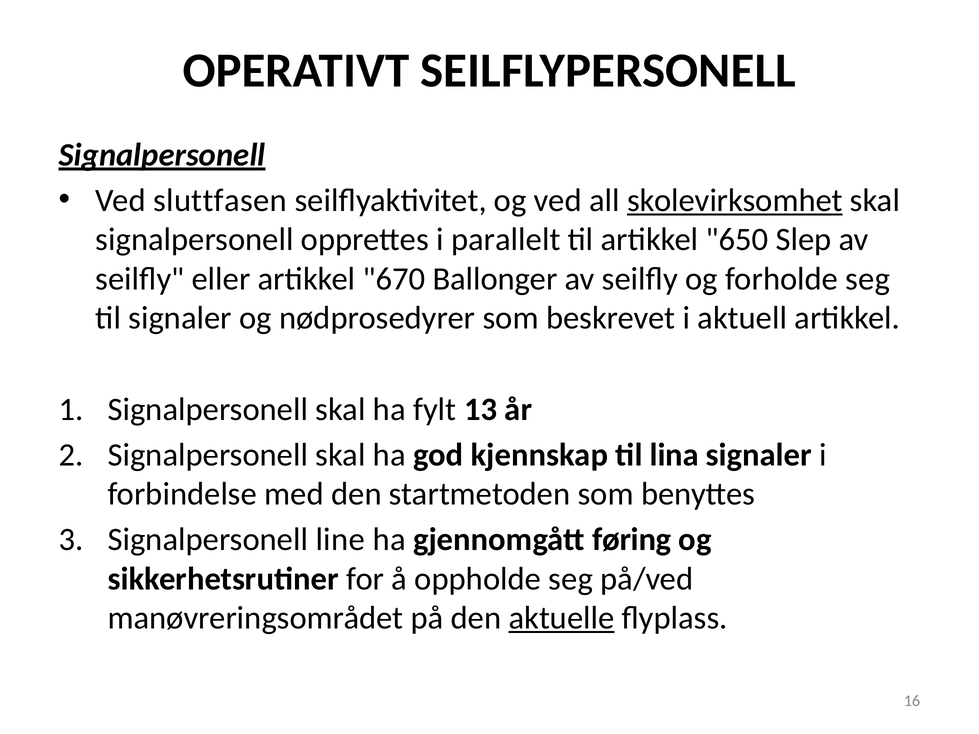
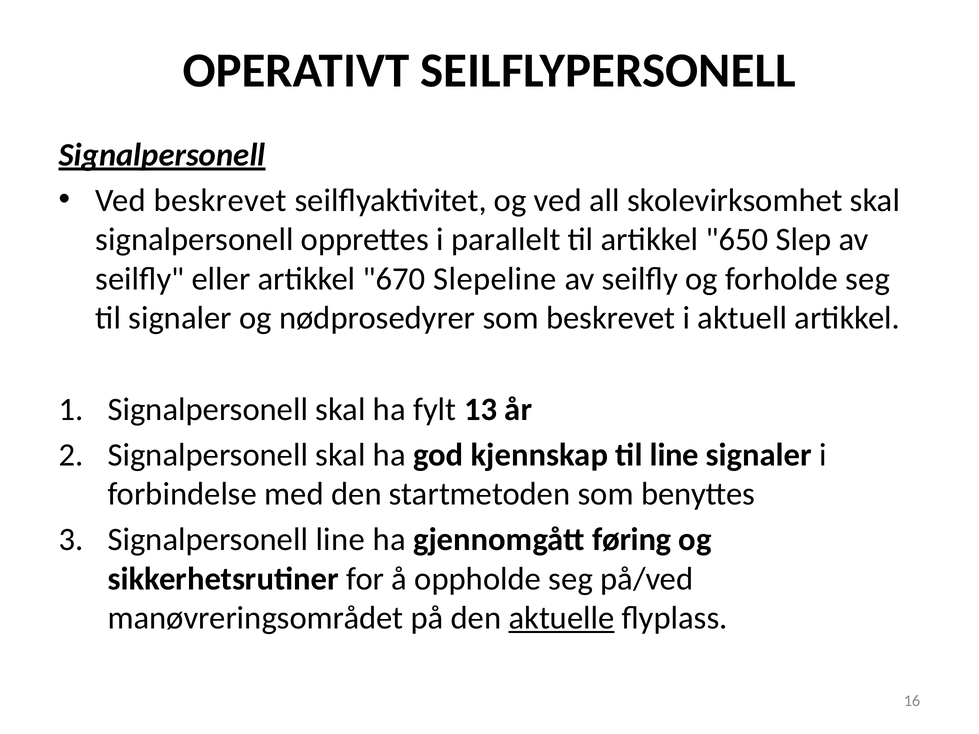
Ved sluttfasen: sluttfasen -> beskrevet
skolevirksomhet underline: present -> none
Ballonger: Ballonger -> Slepeline
til lina: lina -> line
